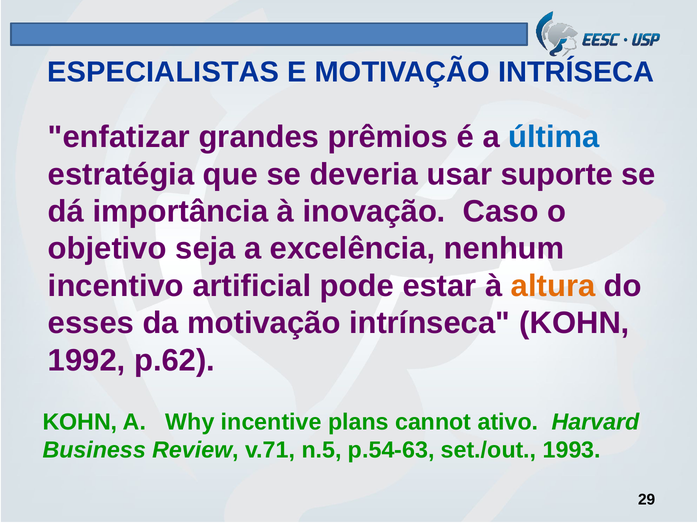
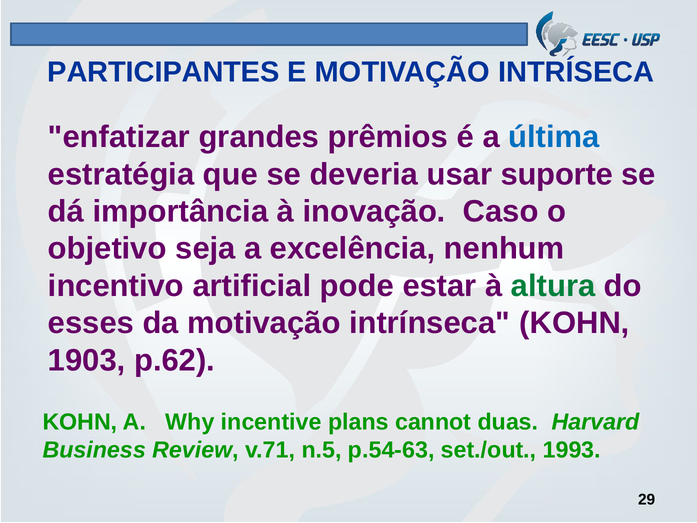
ESPECIALISTAS: ESPECIALISTAS -> PARTICIPANTES
altura colour: orange -> green
1992: 1992 -> 1903
ativo: ativo -> duas
